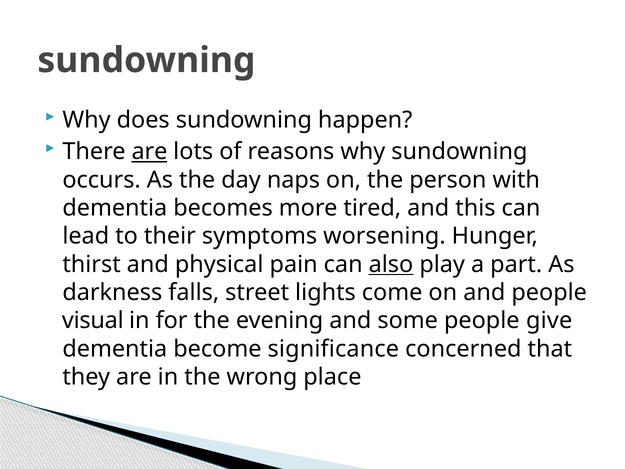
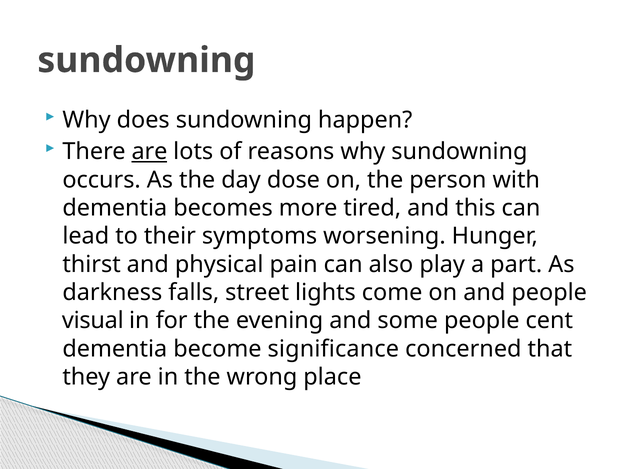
naps: naps -> dose
also underline: present -> none
give: give -> cent
